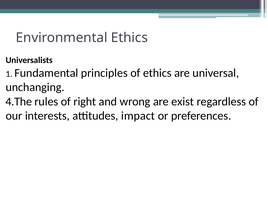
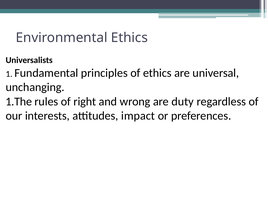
4.The: 4.The -> 1.The
exist: exist -> duty
